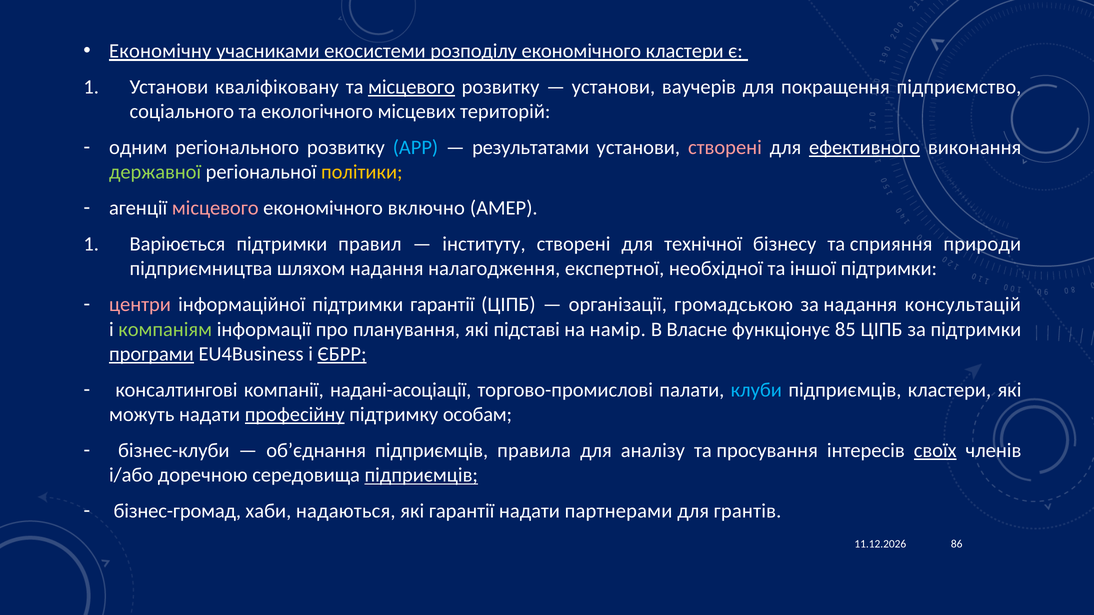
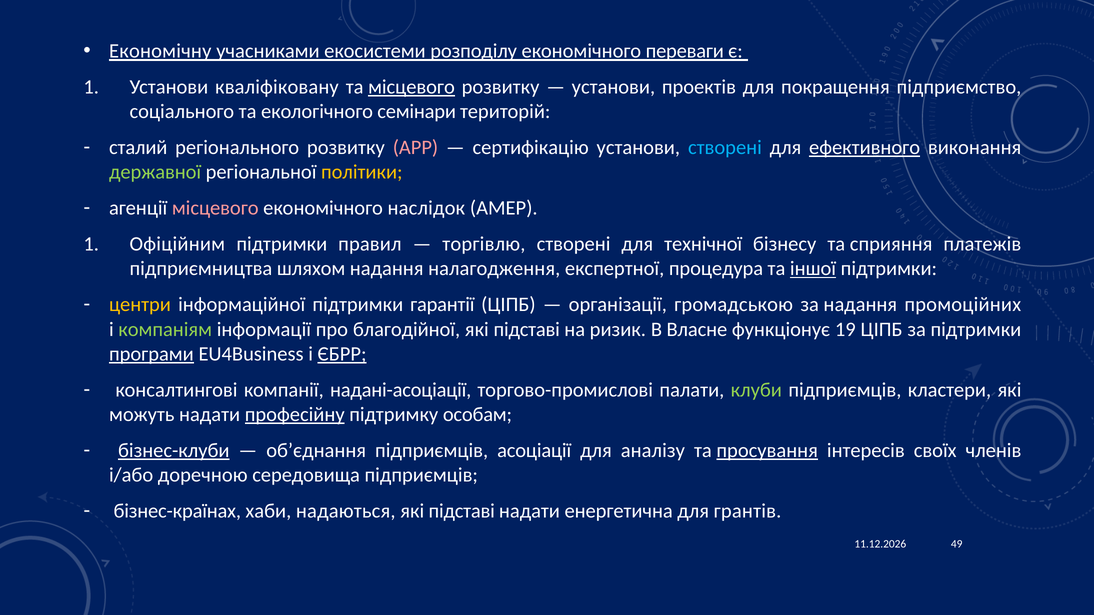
економічного кластери: кластери -> переваги
ваучерів: ваучерів -> проектів
місцевих: місцевих -> семінари
одним: одним -> сталий
АРР colour: light blue -> pink
результатами: результатами -> сертифікацію
створені at (725, 148) colour: pink -> light blue
включно: включно -> наслідок
Варіюється: Варіюється -> Офіційним
інституту: інституту -> торгівлю
природи: природи -> платежів
необхідної: необхідної -> процедура
іншої underline: none -> present
центри colour: pink -> yellow
консультацій: консультацій -> промоційних
планування: планування -> благодійної
намір: намір -> ризик
85: 85 -> 19
клуби colour: light blue -> light green
бізнес-клуби underline: none -> present
правила: правила -> асоціації
просування underline: none -> present
своїх underline: present -> none
підприємців at (421, 475) underline: present -> none
бізнес-громад: бізнес-громад -> бізнес-країнах
гарантії at (462, 511): гарантії -> підставі
партнерами: партнерами -> енергетична
86: 86 -> 49
